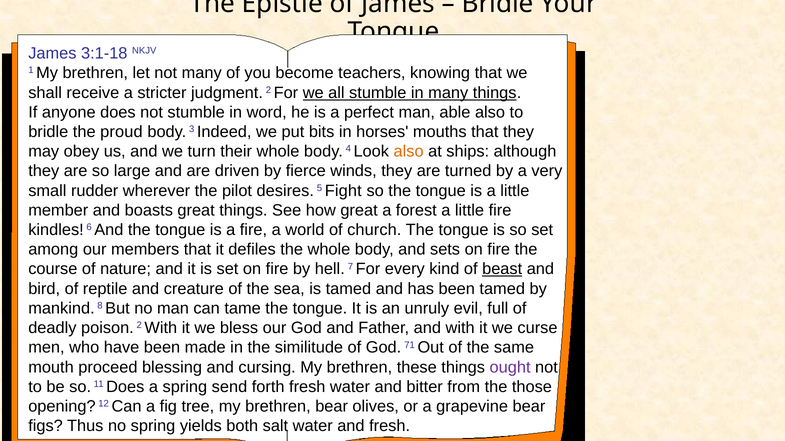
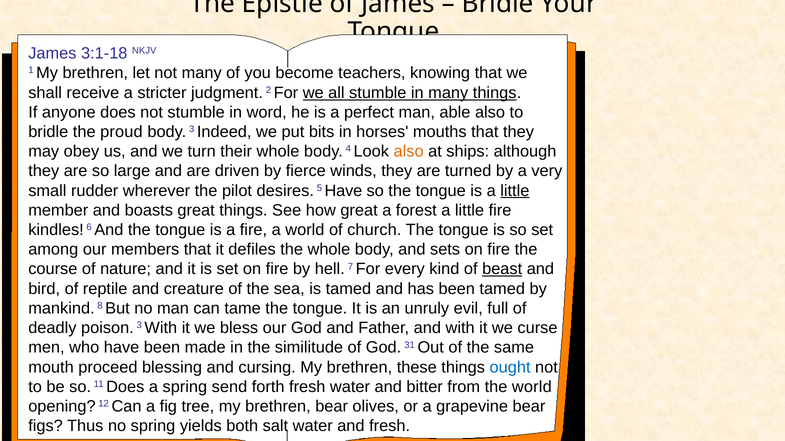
5 Fight: Fight -> Have
little at (515, 191) underline: none -> present
poison 2: 2 -> 3
71: 71 -> 31
ought colour: purple -> blue
the those: those -> world
